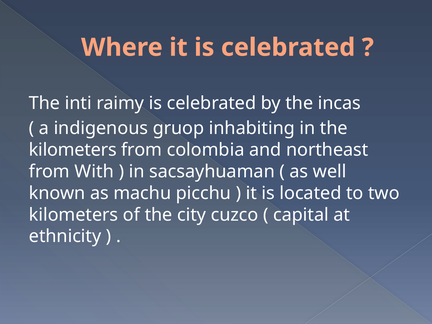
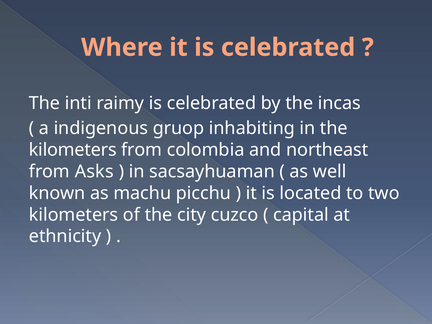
With: With -> Asks
